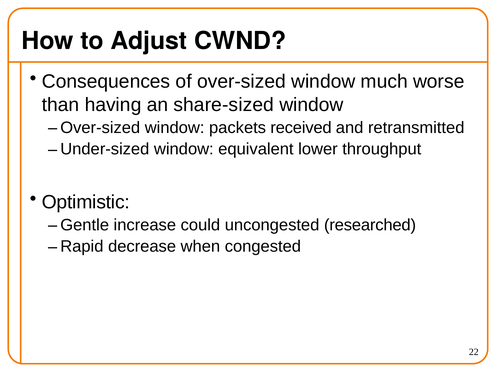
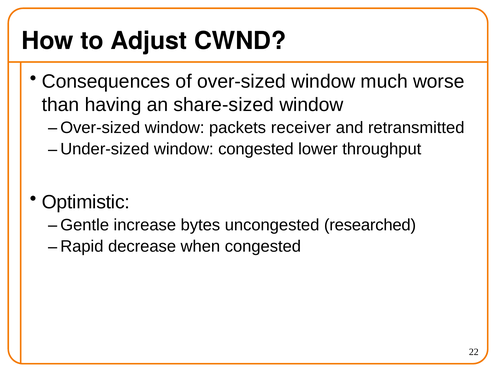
received: received -> receiver
window equivalent: equivalent -> congested
could: could -> bytes
